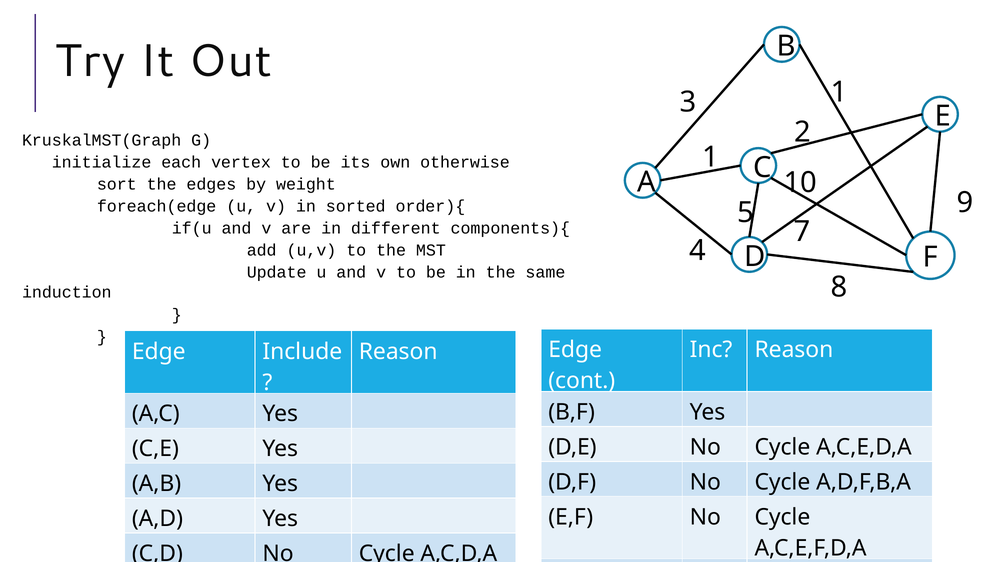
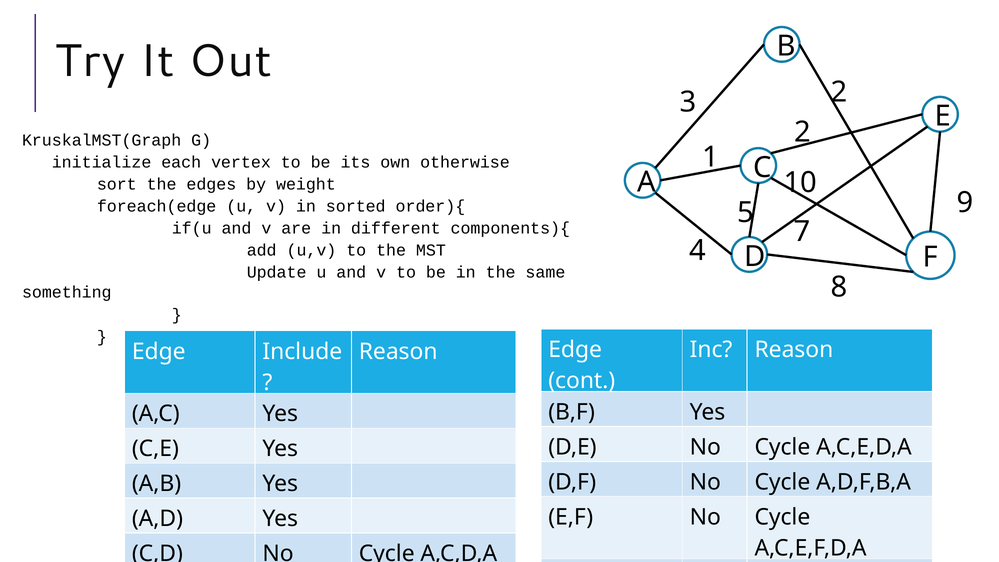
3 1: 1 -> 2
induction: induction -> something
